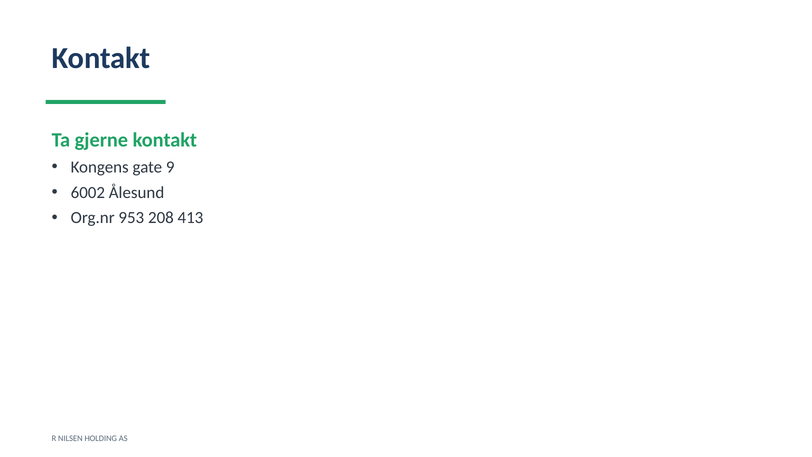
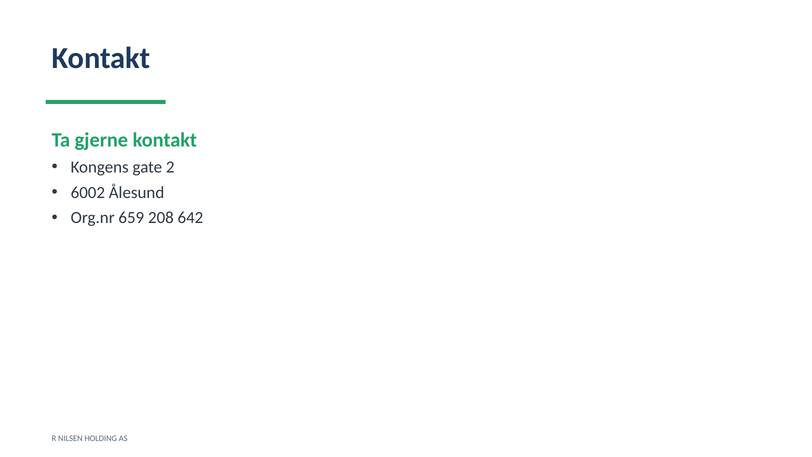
9: 9 -> 2
953: 953 -> 659
413: 413 -> 642
